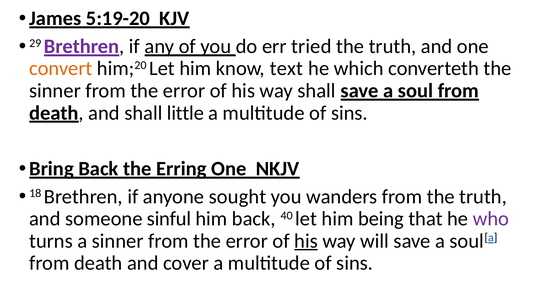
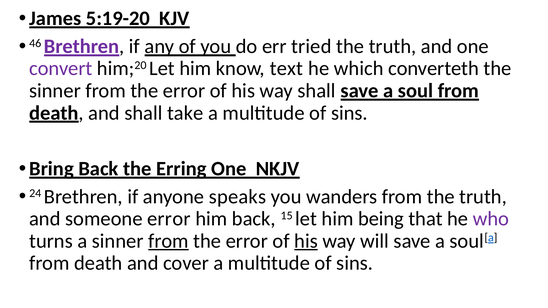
29: 29 -> 46
convert colour: orange -> purple
little: little -> take
18: 18 -> 24
sought: sought -> speaks
someone sinful: sinful -> error
40: 40 -> 15
from at (168, 241) underline: none -> present
